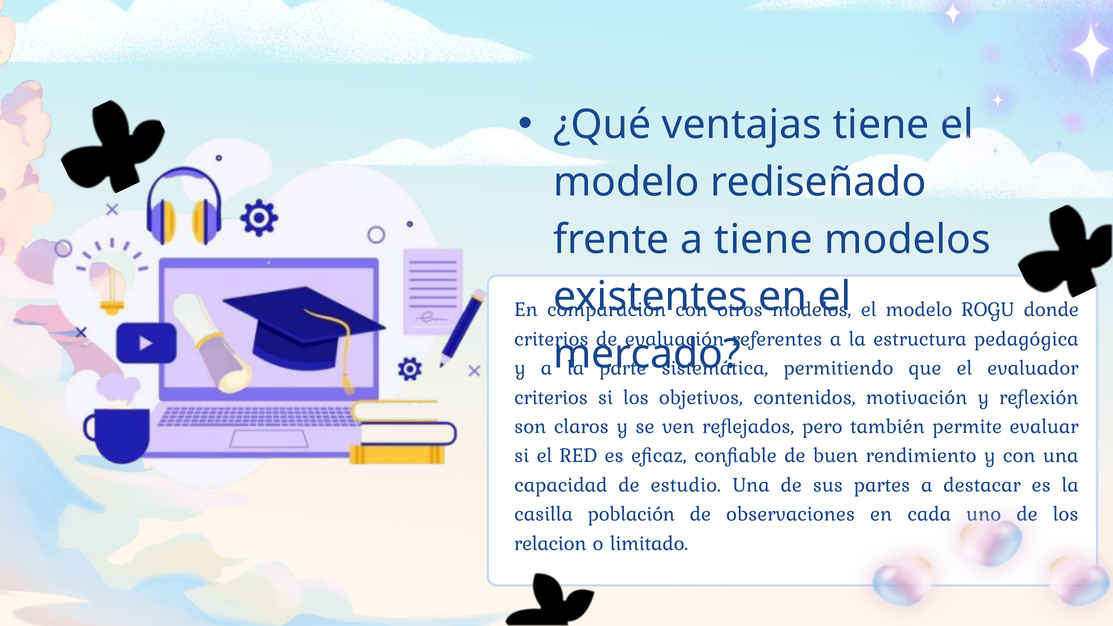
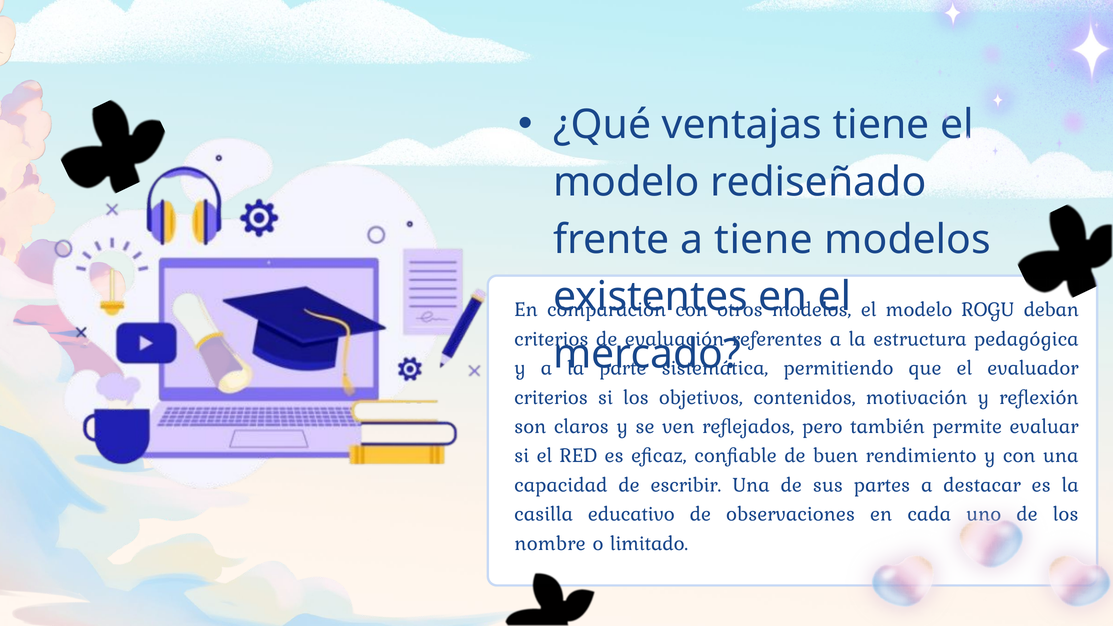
donde: donde -> deban
estudio: estudio -> escribir
población: población -> educativo
relacion: relacion -> nombre
